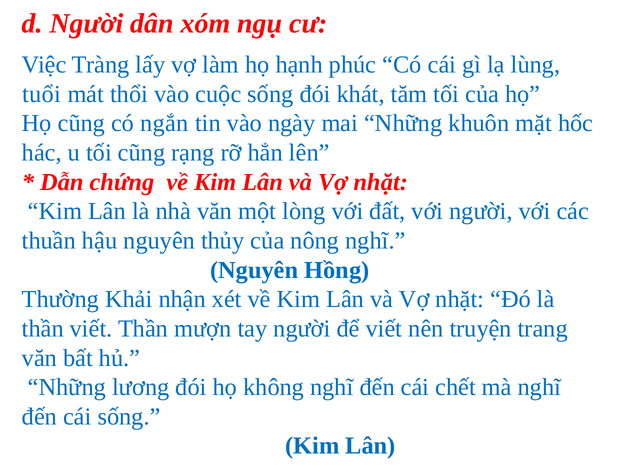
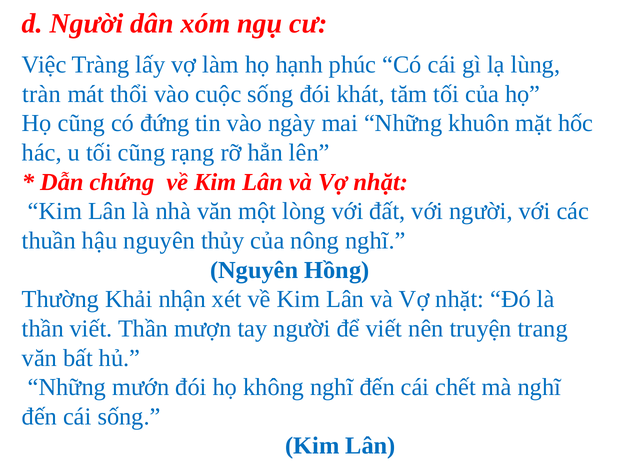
tuổi: tuổi -> tràn
ngắn: ngắn -> đứng
lương: lương -> mướn
